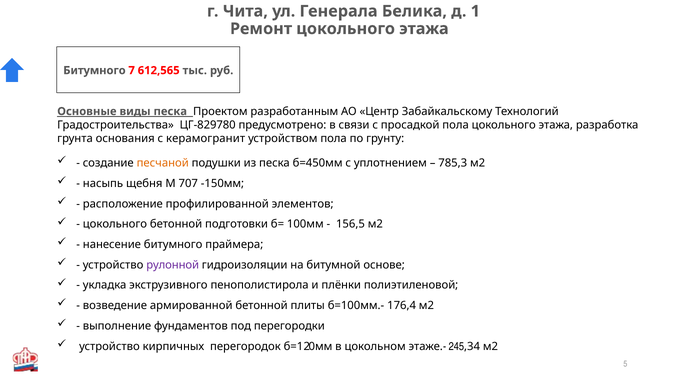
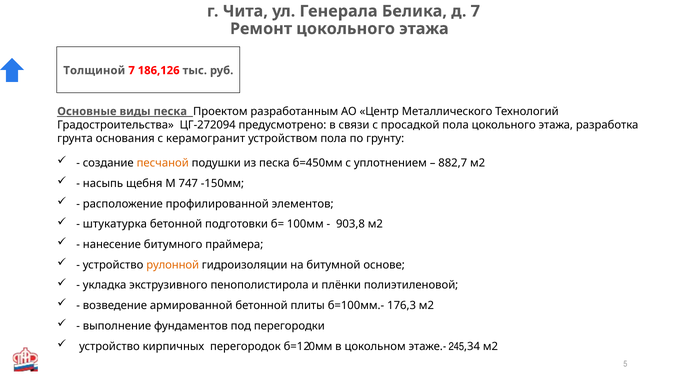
д 1: 1 -> 7
Битумного at (94, 70): Битумного -> Толщиной
612,565: 612,565 -> 186,126
Забайкальскому: Забайкальскому -> Металлического
ЦГ-829780: ЦГ-829780 -> ЦГ-272094
785,3: 785,3 -> 882,7
707: 707 -> 747
цокольного at (115, 224): цокольного -> штукатурка
156,5: 156,5 -> 903,8
рулонной colour: purple -> orange
176,4: 176,4 -> 176,3
